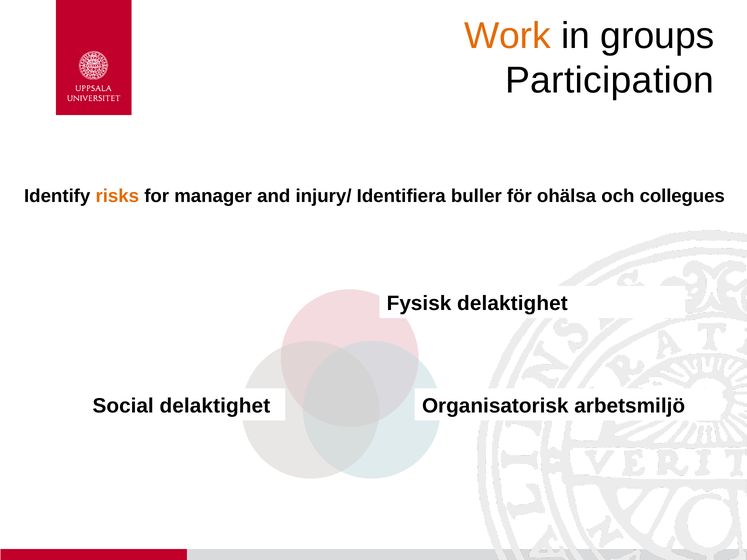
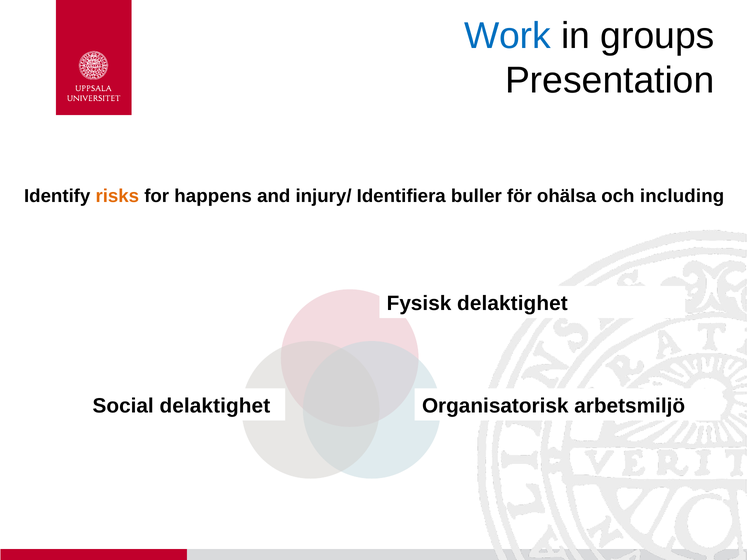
Work colour: orange -> blue
Participation: Participation -> Presentation
manager: manager -> happens
collegues: collegues -> including
